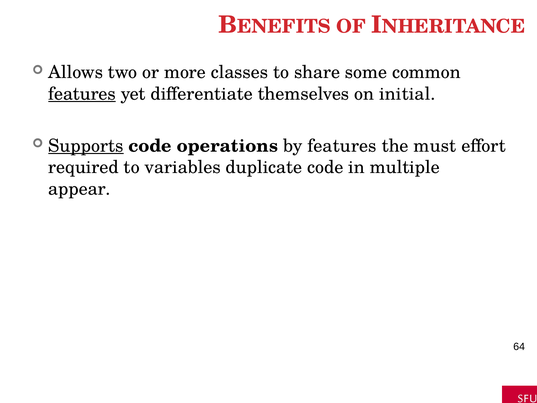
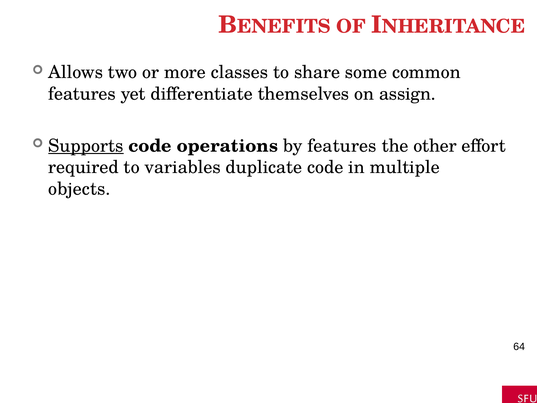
features at (82, 94) underline: present -> none
initial: initial -> assign
must: must -> other
appear: appear -> objects
